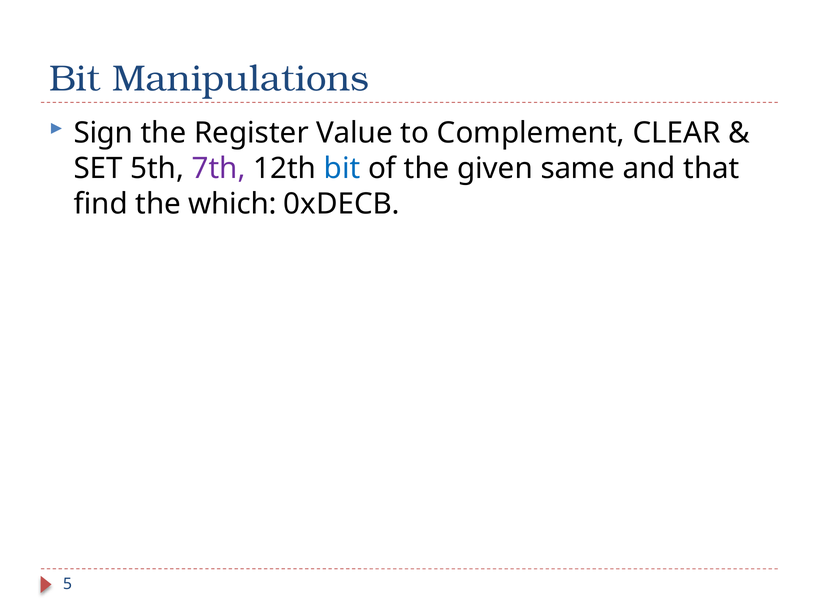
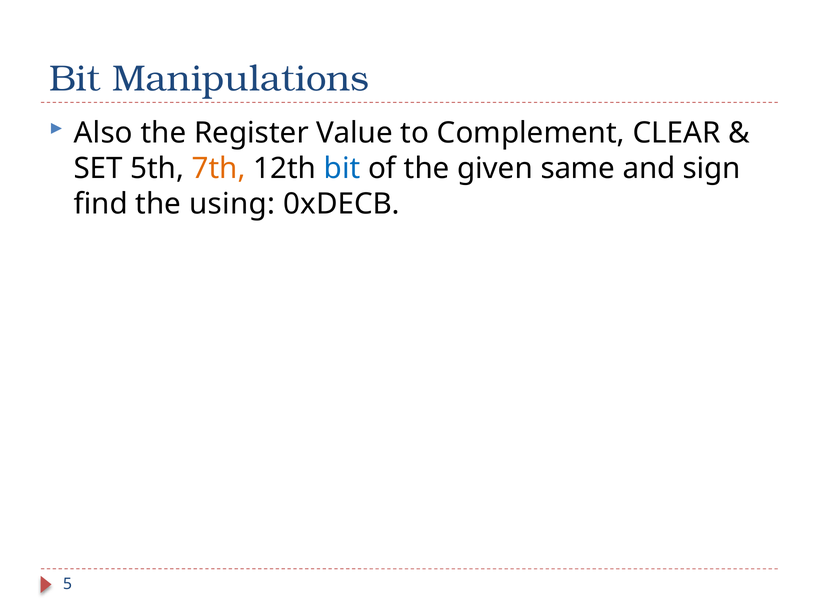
Sign: Sign -> Also
7th colour: purple -> orange
that: that -> sign
which: which -> using
